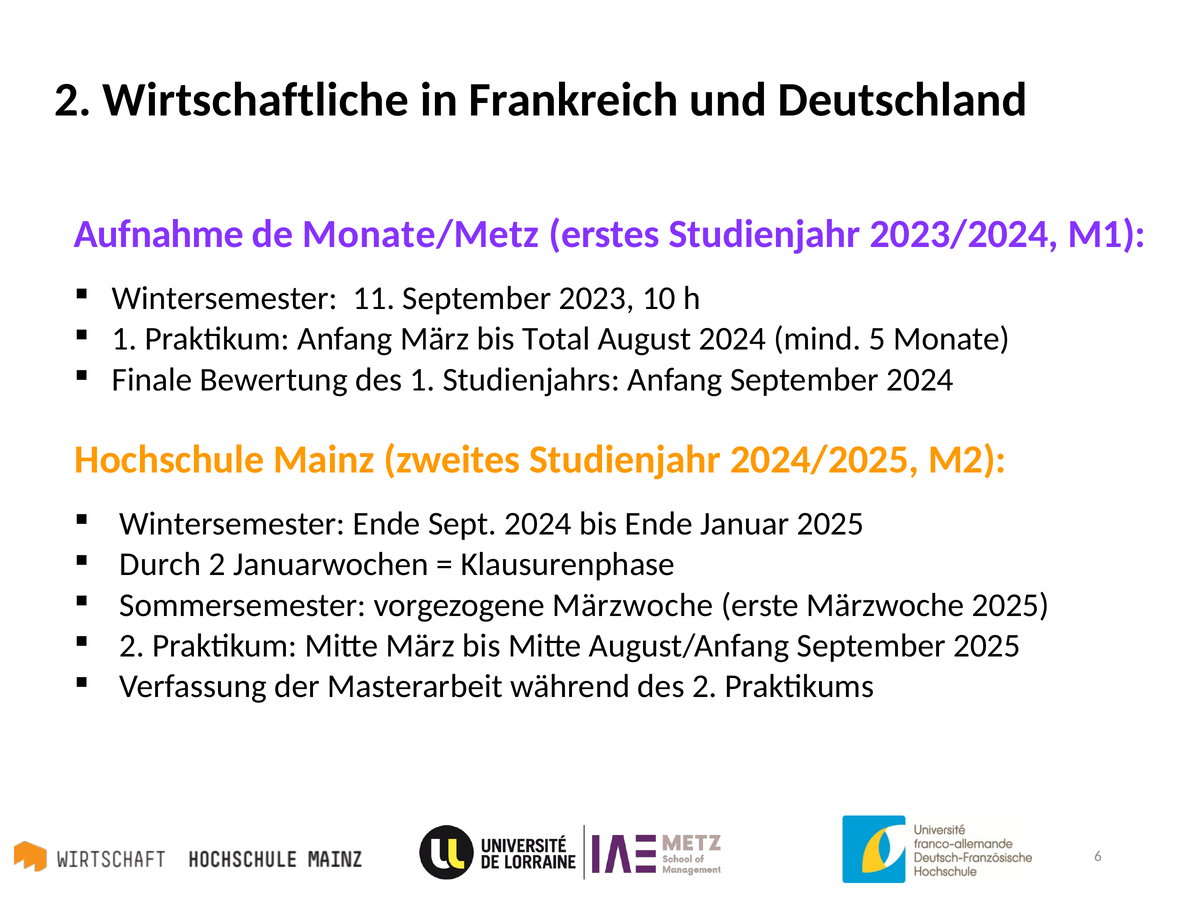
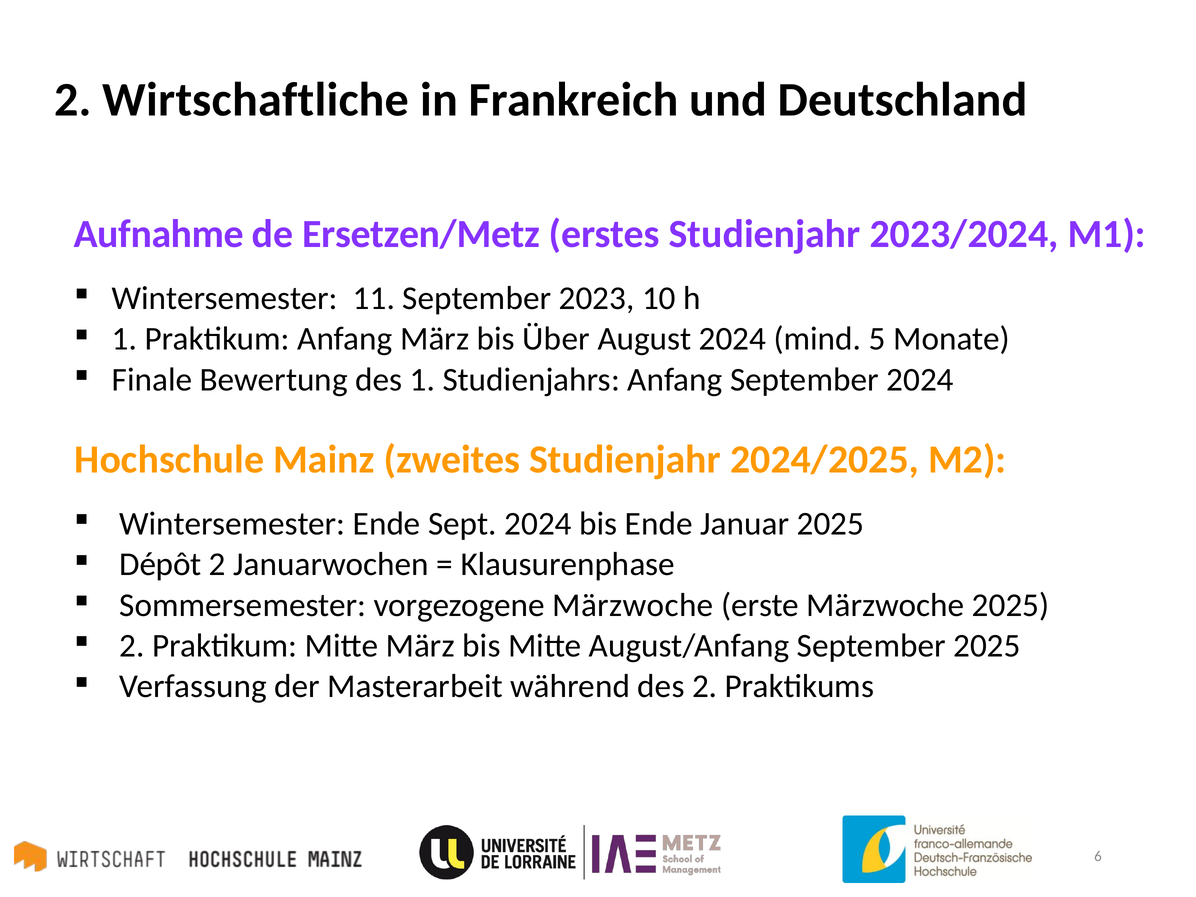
Monate/Metz: Monate/Metz -> Ersetzen/Metz
Total: Total -> Über
Durch: Durch -> Dépôt
